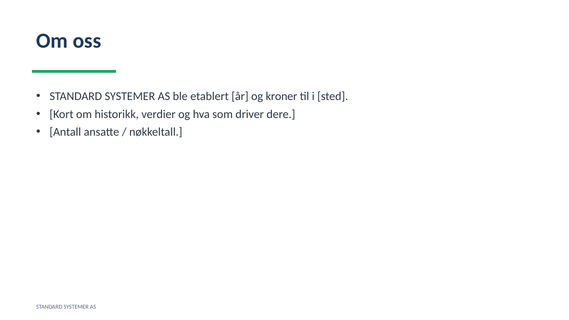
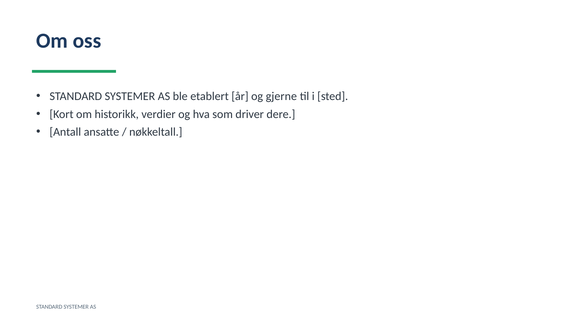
kroner: kroner -> gjerne
